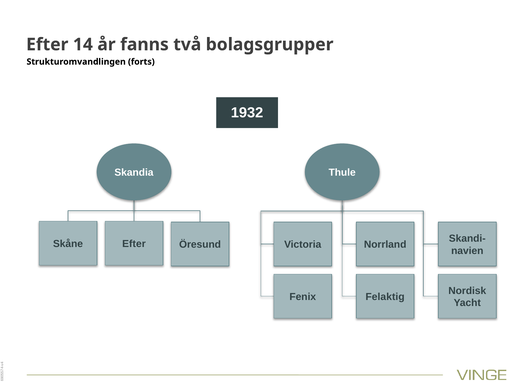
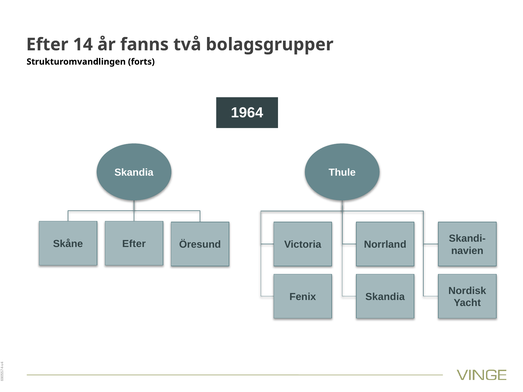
1932: 1932 -> 1964
Felaktig at (385, 297): Felaktig -> Skandia
